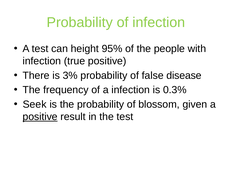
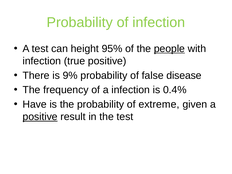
people underline: none -> present
3%: 3% -> 9%
0.3%: 0.3% -> 0.4%
Seek: Seek -> Have
blossom: blossom -> extreme
